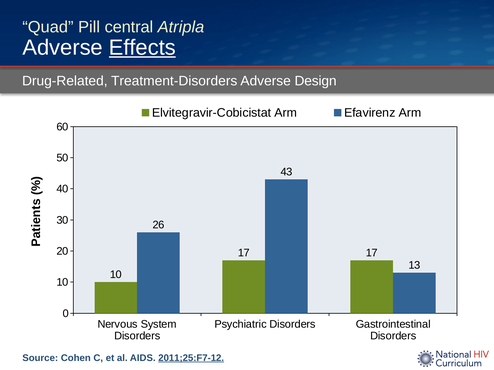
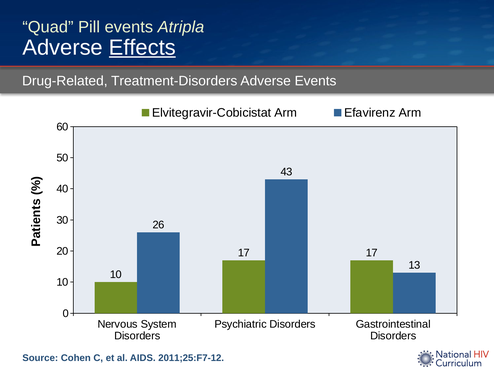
Pill central: central -> events
Adverse Design: Design -> Events
2011;25:F7-12 underline: present -> none
